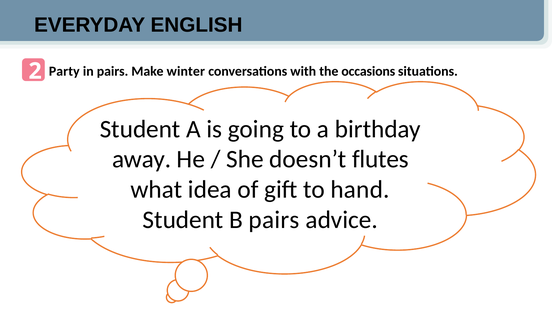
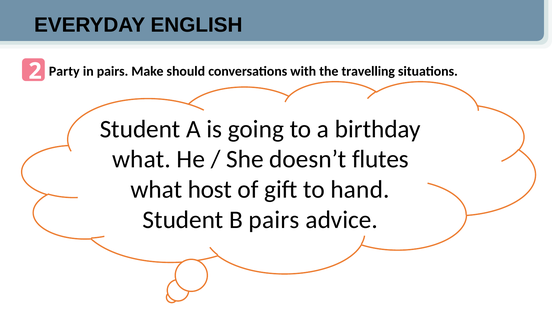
winter: winter -> should
occasions: occasions -> travelling
away at (142, 160): away -> what
idea: idea -> host
